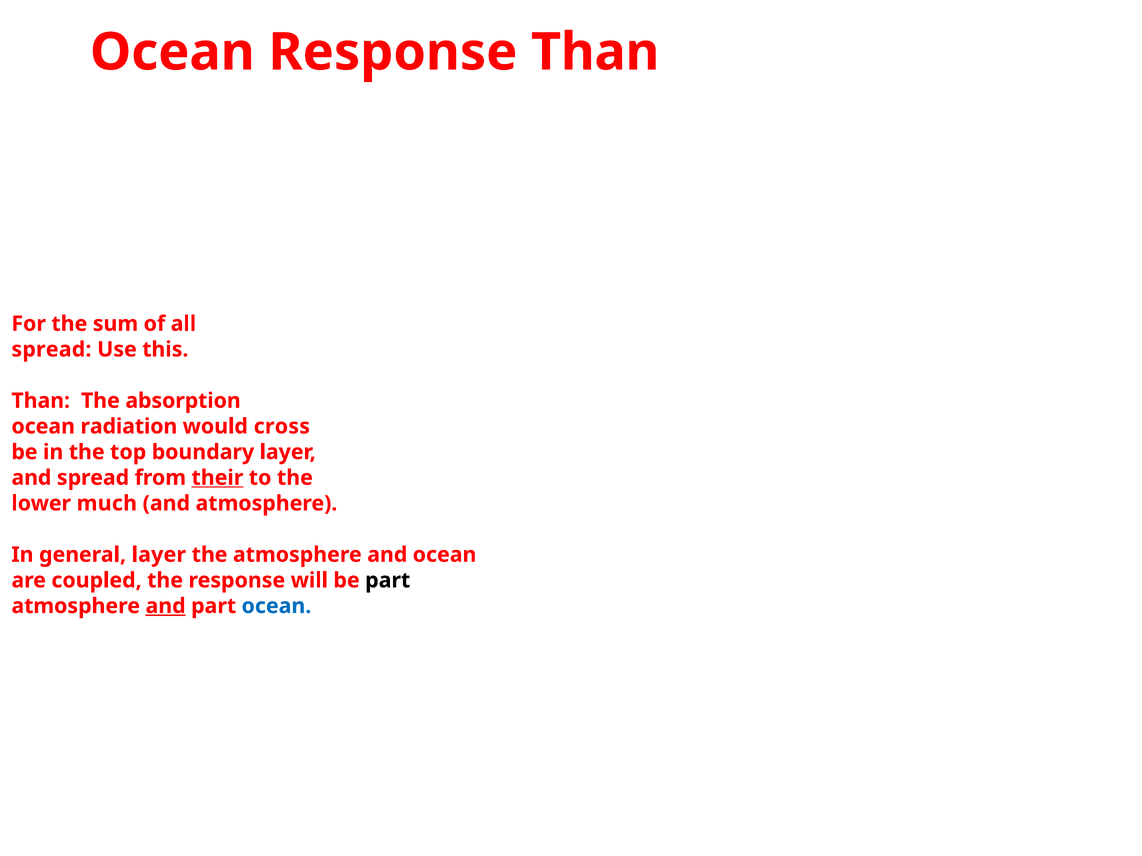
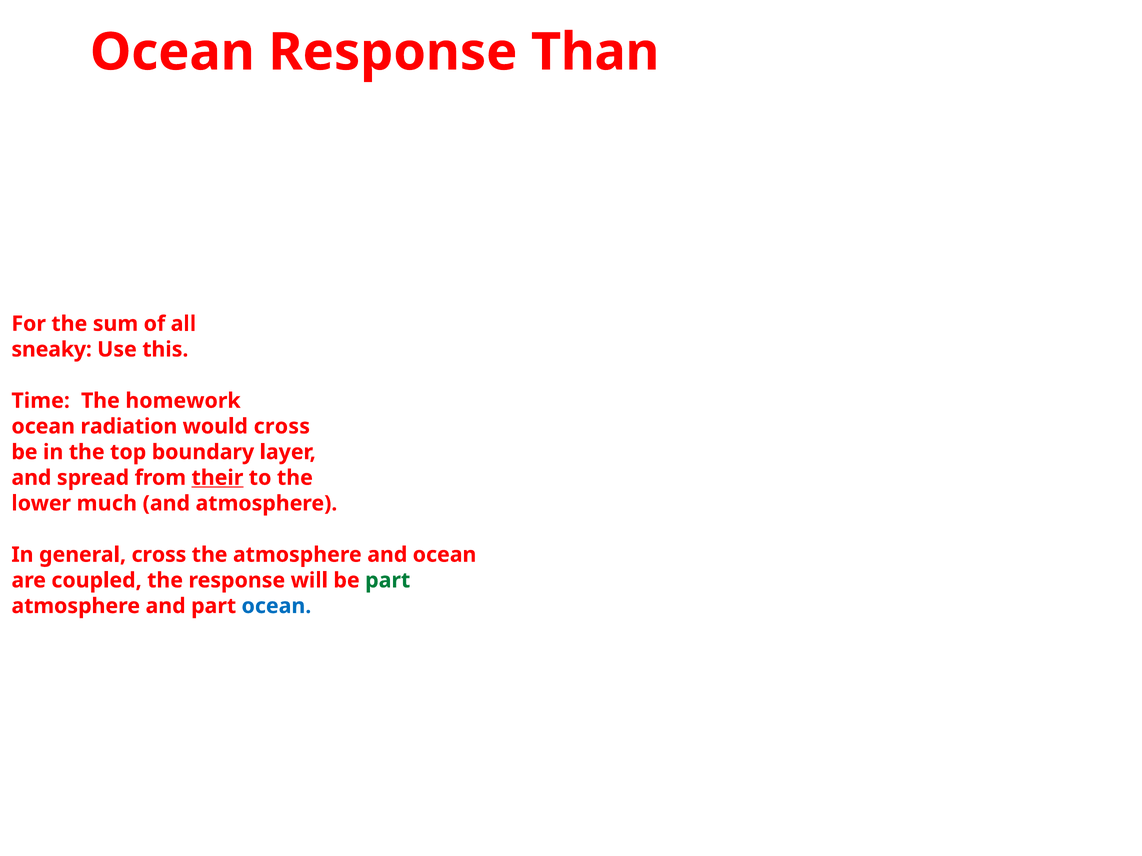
spread at (51, 350): spread -> sneaky
Than at (41, 401): Than -> Time
absorption: absorption -> homework
general layer: layer -> cross
part at (388, 581) colour: black -> green
and at (166, 606) underline: present -> none
